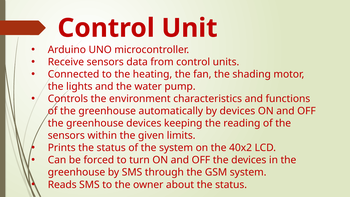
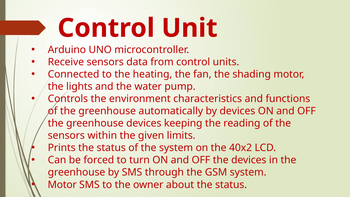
Reads at (62, 185): Reads -> Motor
